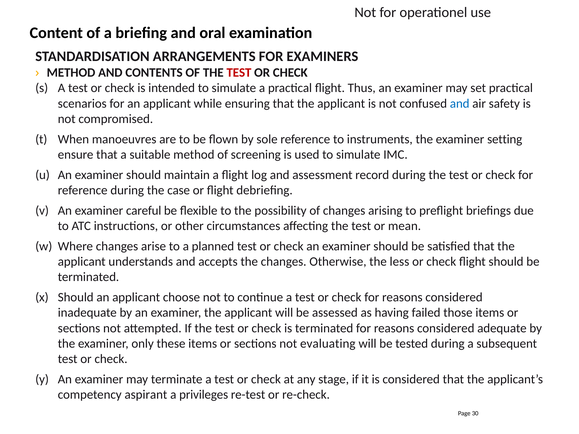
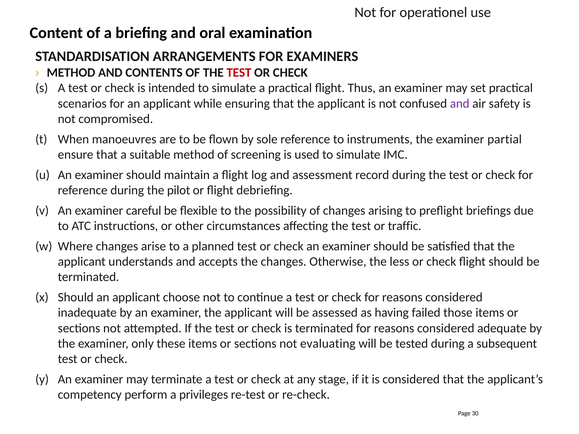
and at (460, 104) colour: blue -> purple
setting: setting -> partial
case: case -> pilot
mean: mean -> traffic
aspirant: aspirant -> perform
